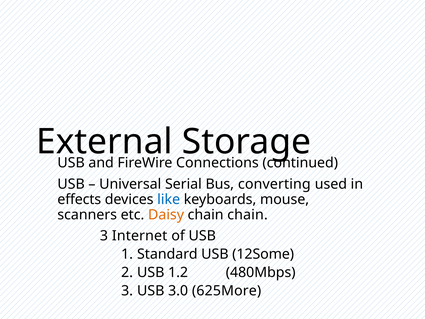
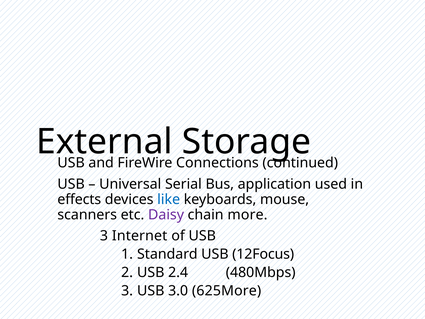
converting: converting -> application
Daisy colour: orange -> purple
chain chain: chain -> more
12Some: 12Some -> 12Focus
1.2: 1.2 -> 2.4
